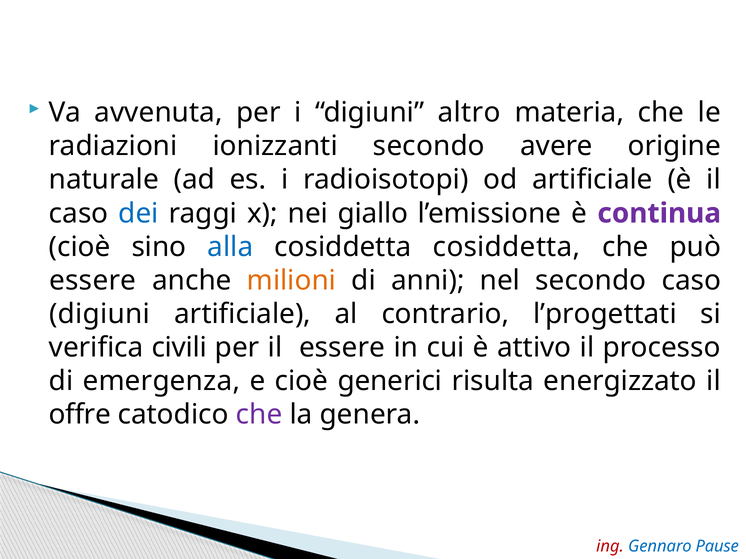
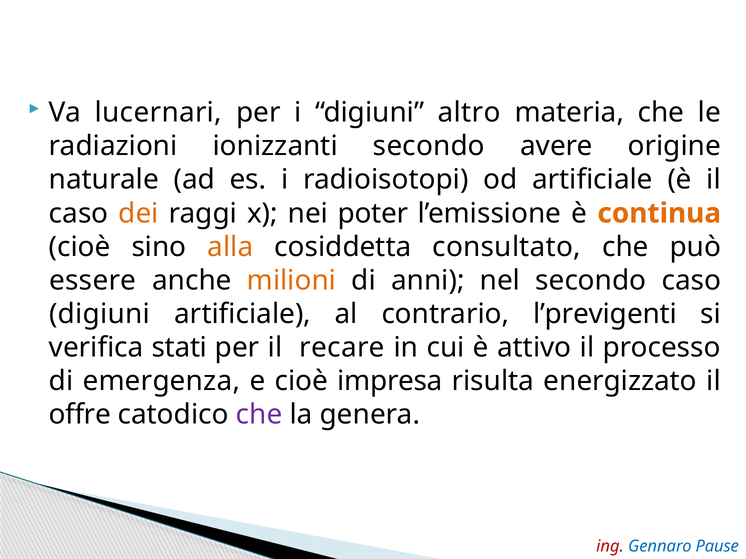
avvenuta: avvenuta -> lucernari
dei colour: blue -> orange
giallo: giallo -> poter
continua colour: purple -> orange
alla colour: blue -> orange
cosiddetta cosiddetta: cosiddetta -> consultato
l’progettati: l’progettati -> l’previgenti
civili: civili -> stati
il essere: essere -> recare
generici: generici -> impresa
